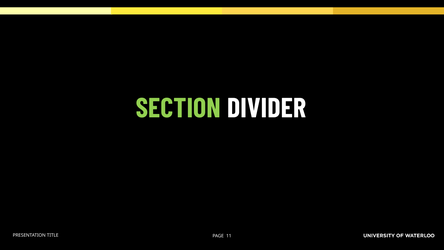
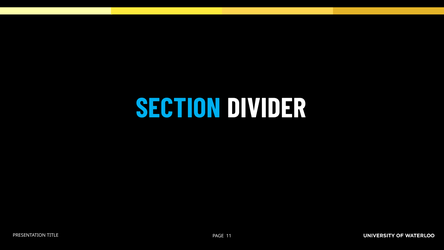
SECTION colour: light green -> light blue
